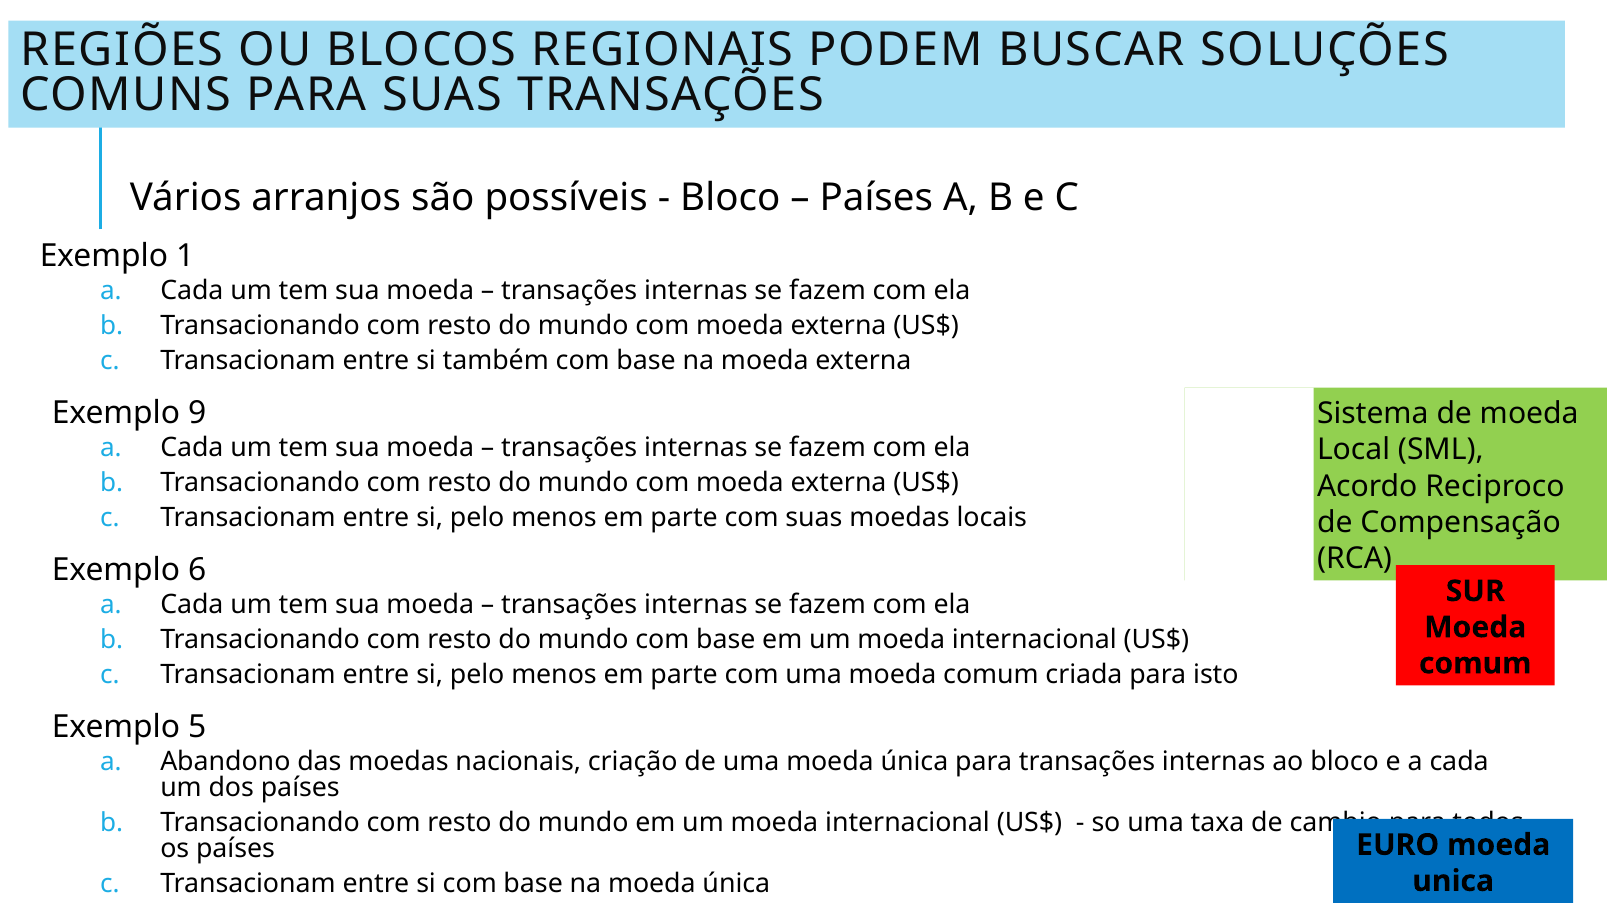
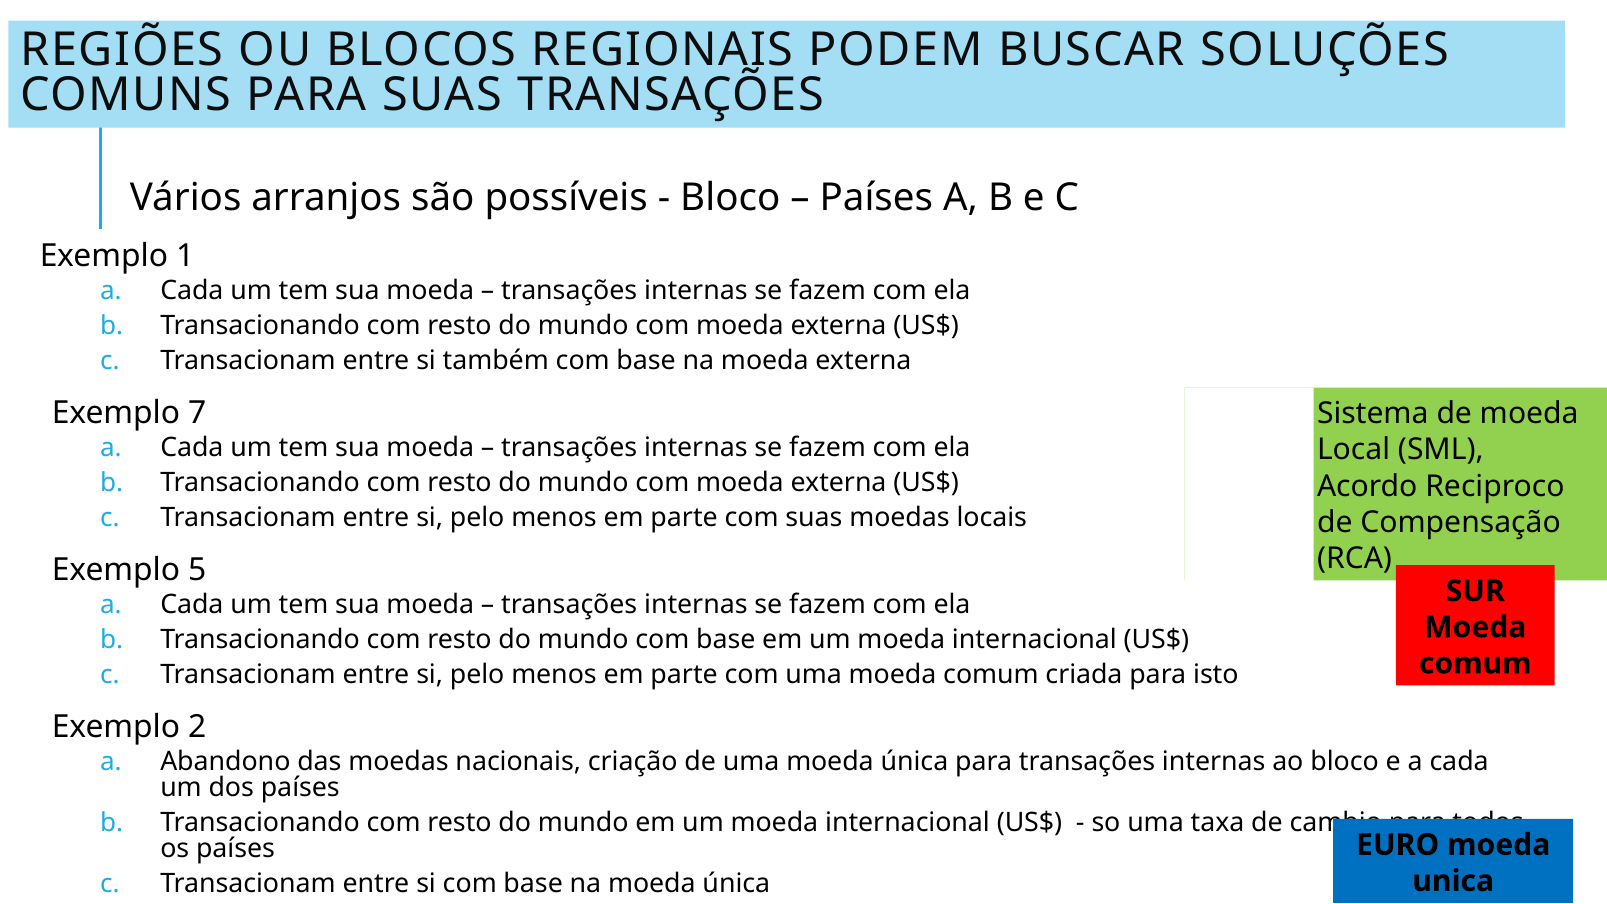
9: 9 -> 7
6: 6 -> 5
5: 5 -> 2
